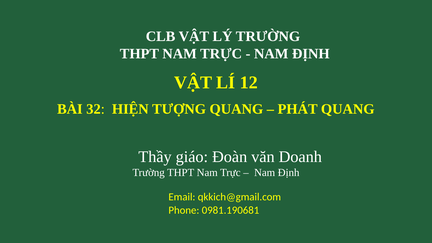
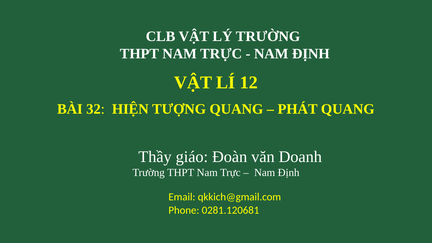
0981.190681: 0981.190681 -> 0281.120681
